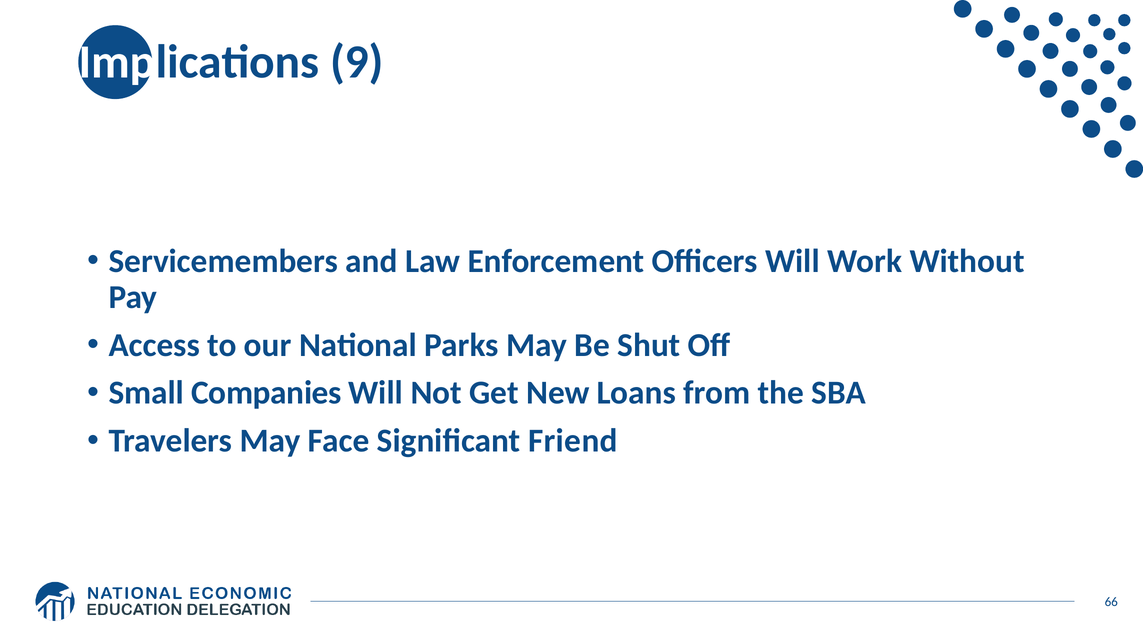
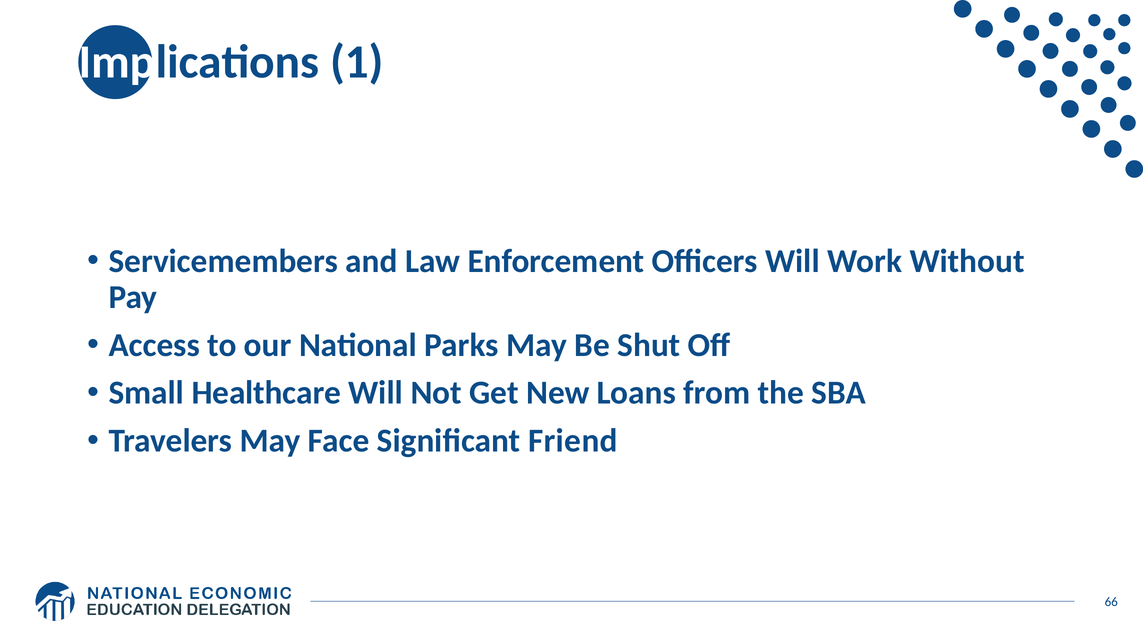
9: 9 -> 1
Companies: Companies -> Healthcare
